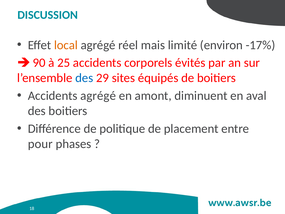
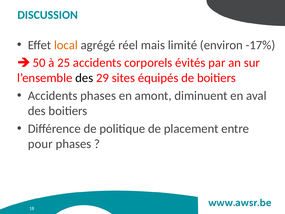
90: 90 -> 50
des at (84, 78) colour: blue -> black
Accidents agrégé: agrégé -> phases
